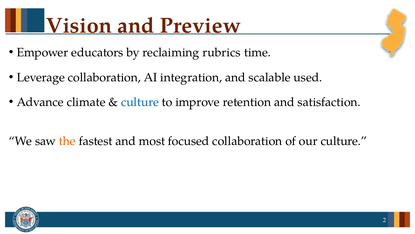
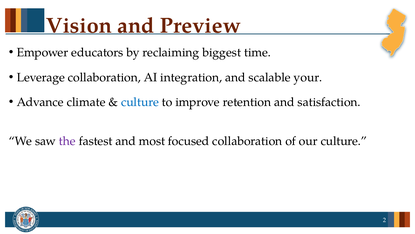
rubrics: rubrics -> biggest
used: used -> your
the colour: orange -> purple
